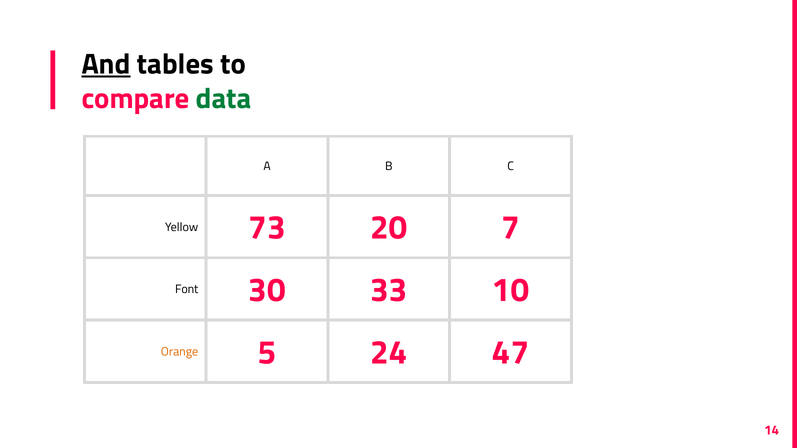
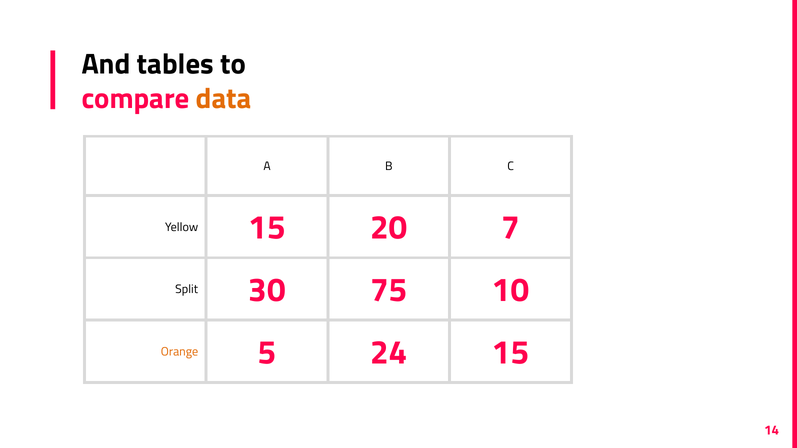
And underline: present -> none
data colour: green -> orange
Yellow 73: 73 -> 15
Font: Font -> Split
33: 33 -> 75
24 47: 47 -> 15
